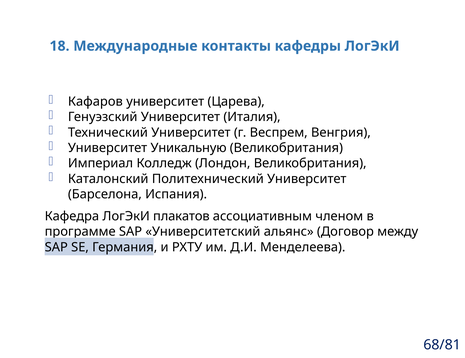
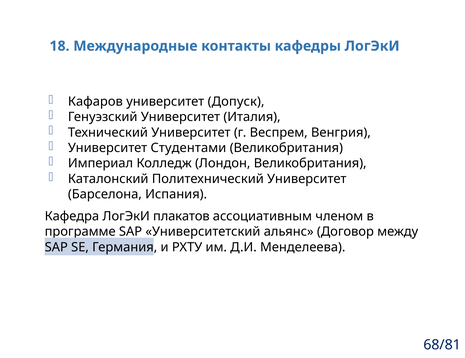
Царева: Царева -> Допуск
Уникальную: Уникальную -> Студентами
